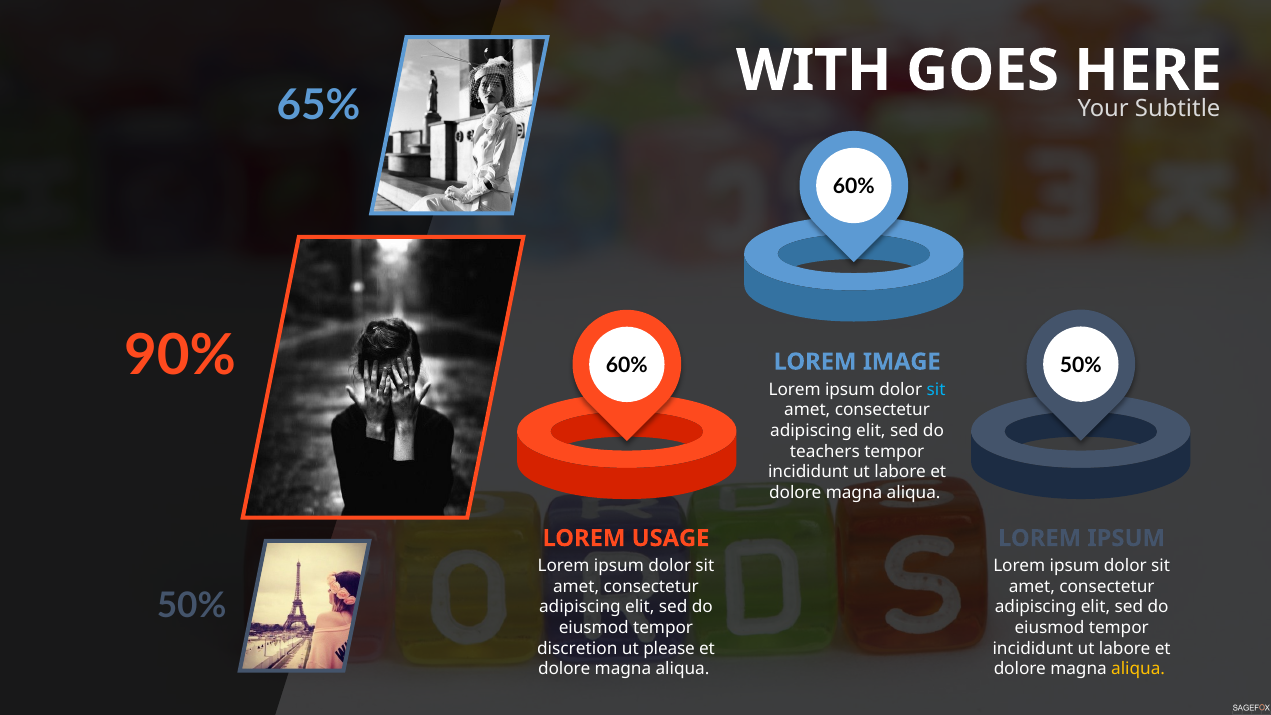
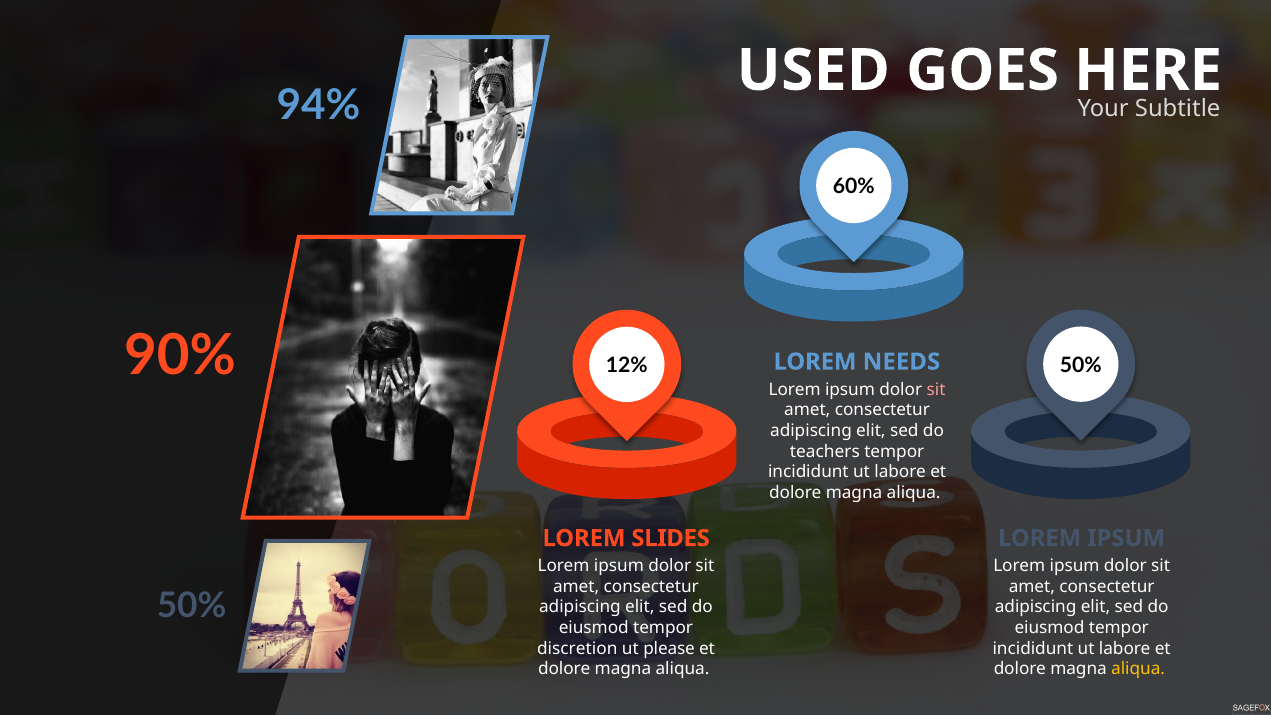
WITH: WITH -> USED
65%: 65% -> 94%
IMAGE: IMAGE -> NEEDS
60% at (627, 366): 60% -> 12%
sit at (936, 389) colour: light blue -> pink
USAGE: USAGE -> SLIDES
